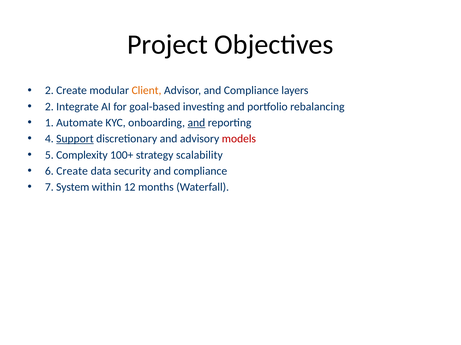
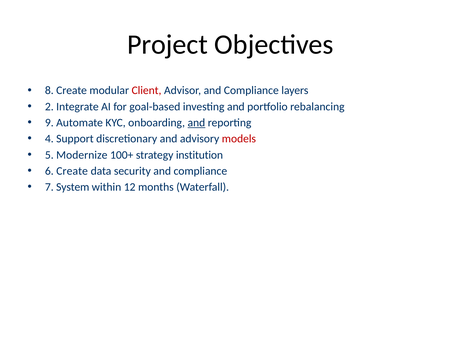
2 at (49, 91): 2 -> 8
Client colour: orange -> red
1: 1 -> 9
Support underline: present -> none
Complexity: Complexity -> Modernize
scalability: scalability -> institution
